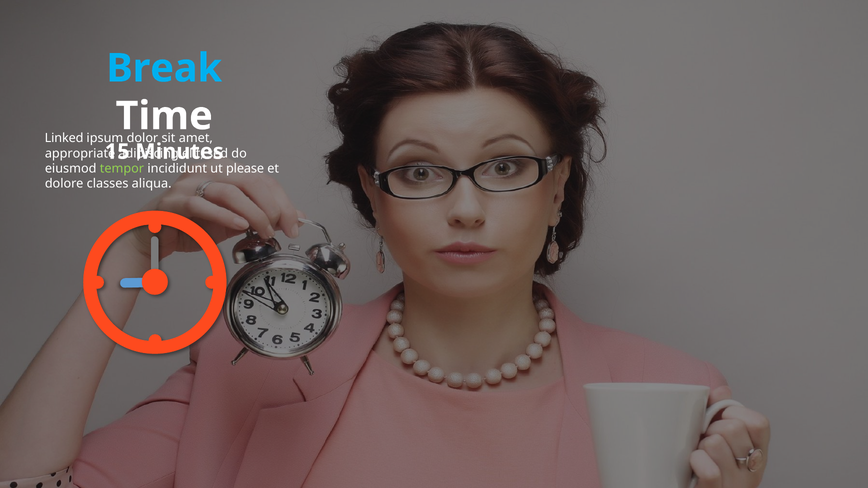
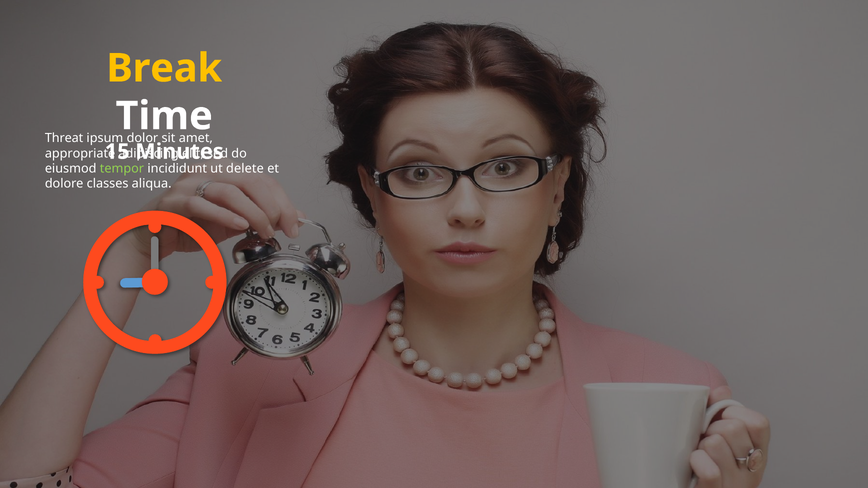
Break colour: light blue -> yellow
Linked: Linked -> Threat
please: please -> delete
